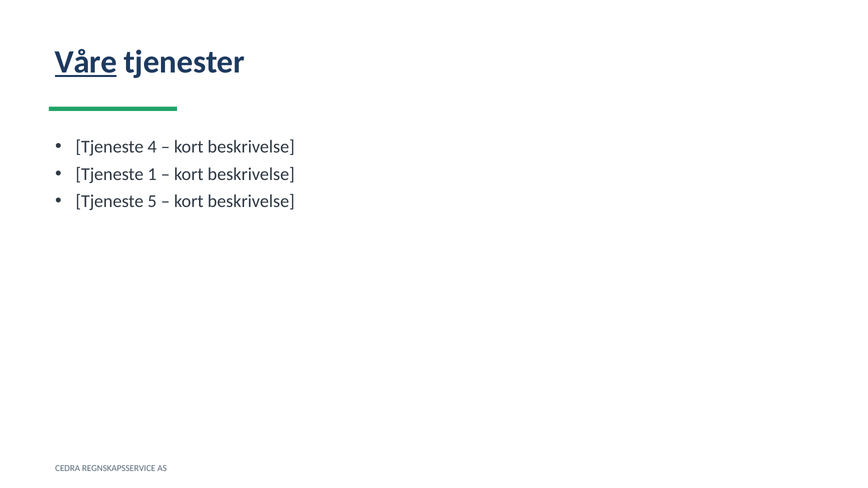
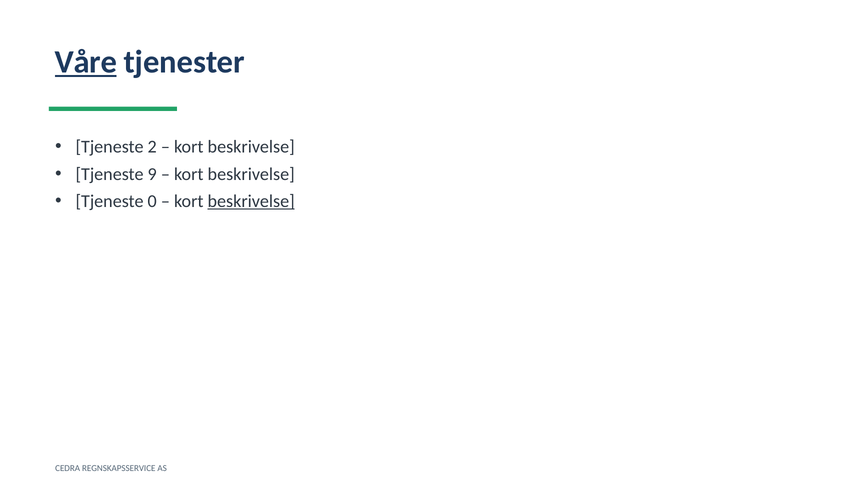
4: 4 -> 2
1: 1 -> 9
5: 5 -> 0
beskrivelse at (251, 201) underline: none -> present
